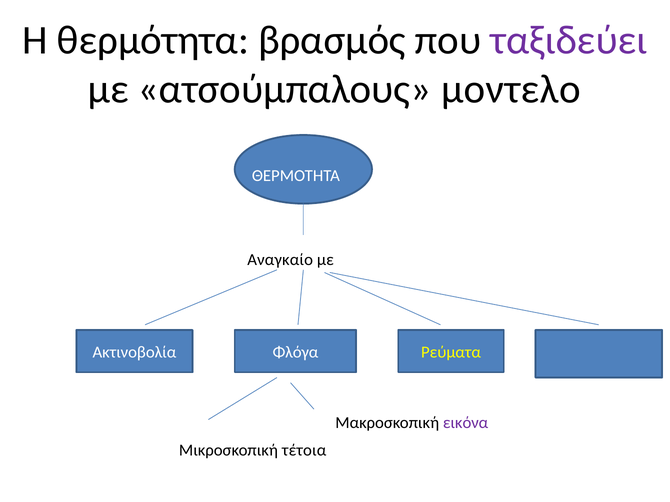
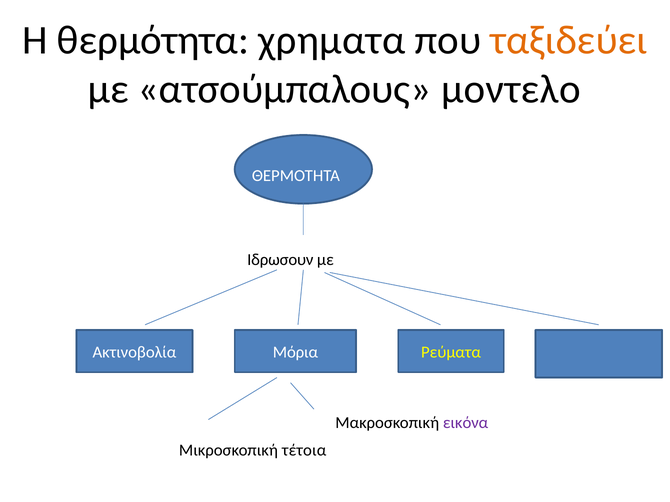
βρασμός: βρασμός -> χρηματα
ταξιδεύει colour: purple -> orange
Αναγκαίο: Αναγκαίο -> Ιδρωσουν
Φλόγα: Φλόγα -> Μόρια
